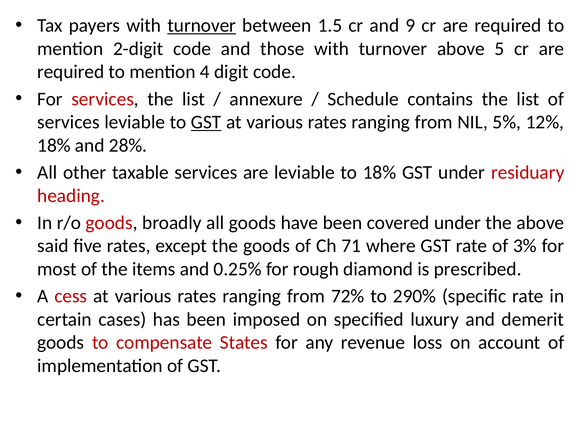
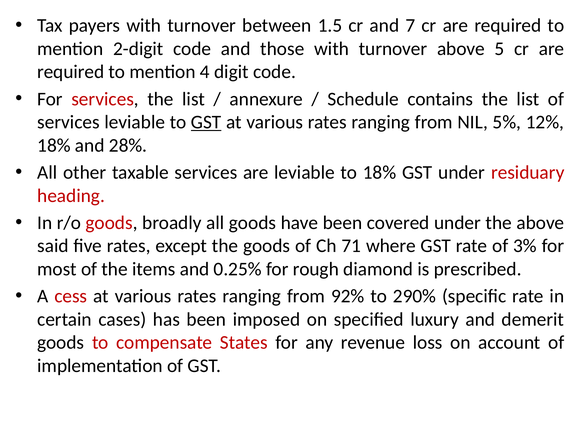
turnover at (202, 26) underline: present -> none
9: 9 -> 7
72%: 72% -> 92%
